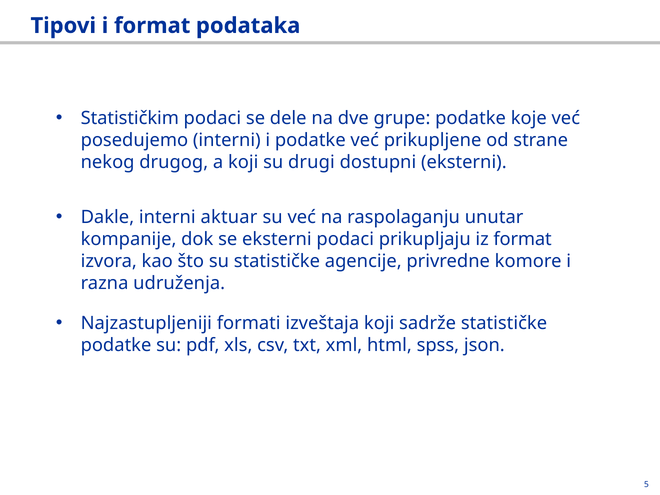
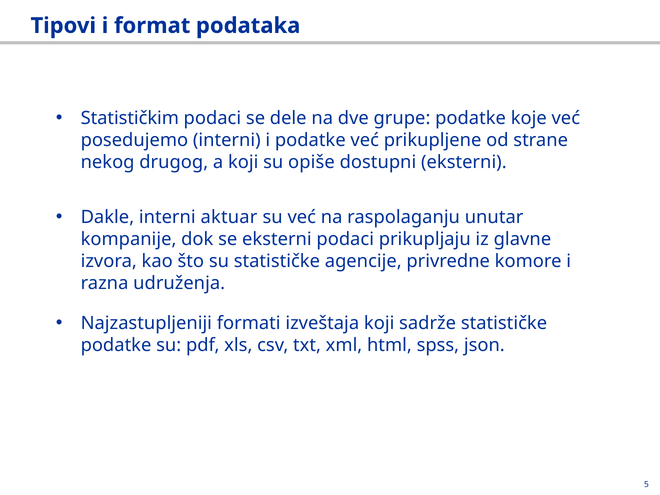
drugi: drugi -> opiše
iz format: format -> glavne
